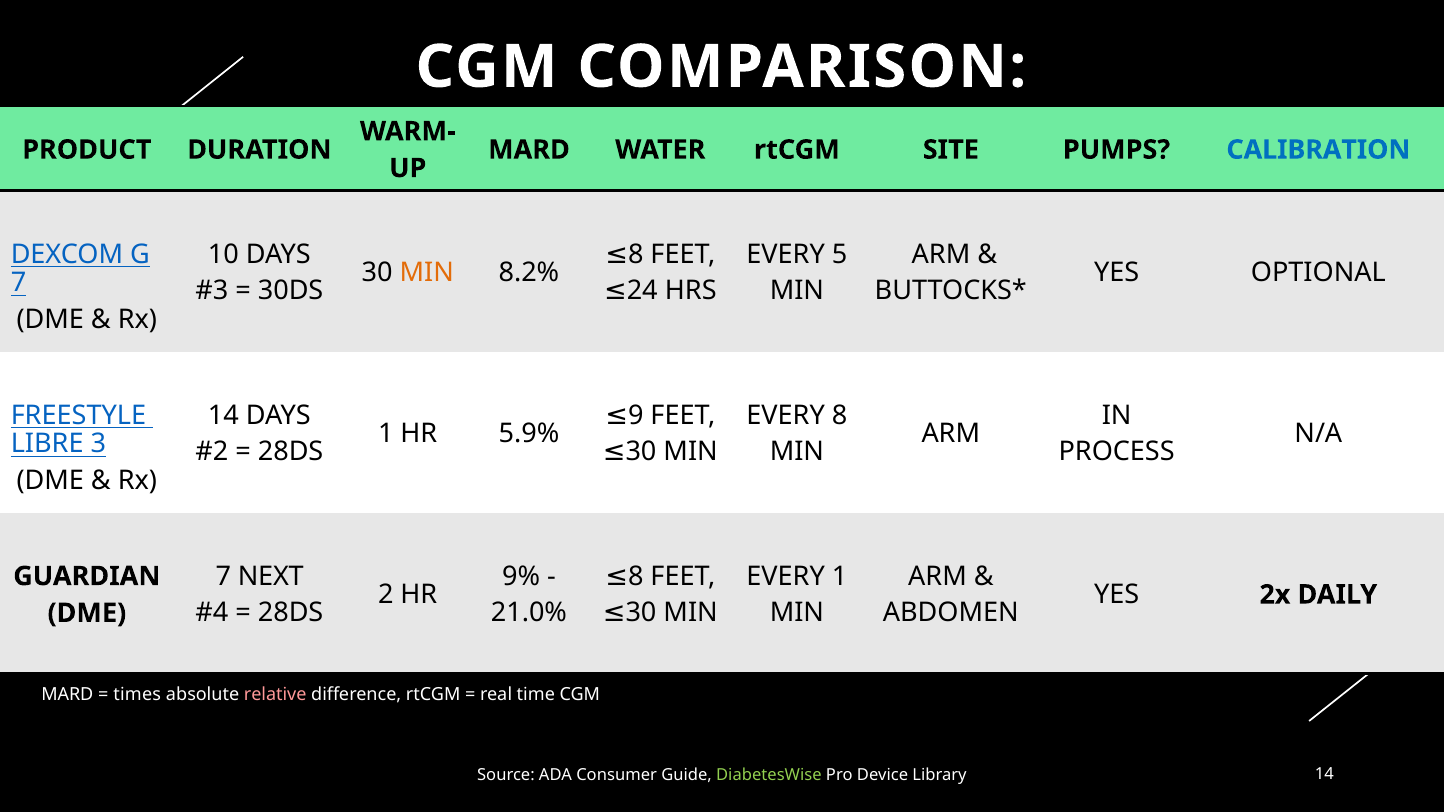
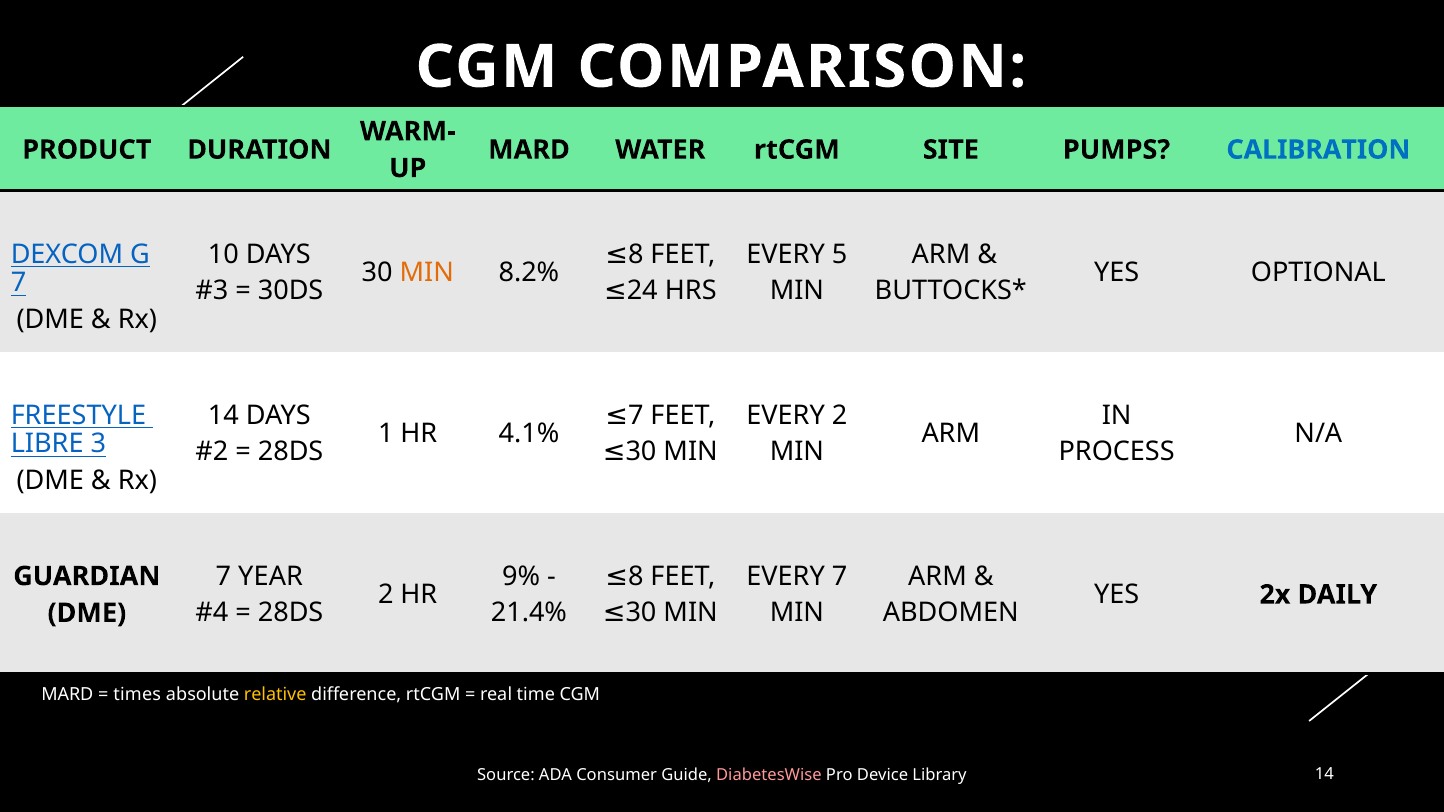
9 at (636, 415): 9 -> 7
EVERY 8: 8 -> 2
5.9%: 5.9% -> 4.1%
NEXT: NEXT -> YEAR
EVERY 1: 1 -> 7
21.0%: 21.0% -> 21.4%
relative colour: pink -> yellow
DiabetesWise colour: light green -> pink
